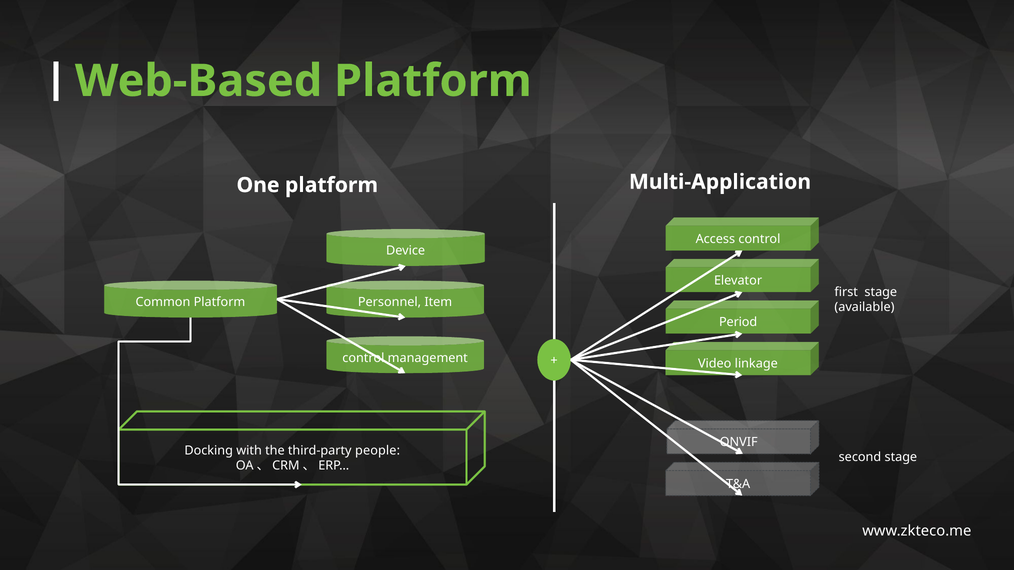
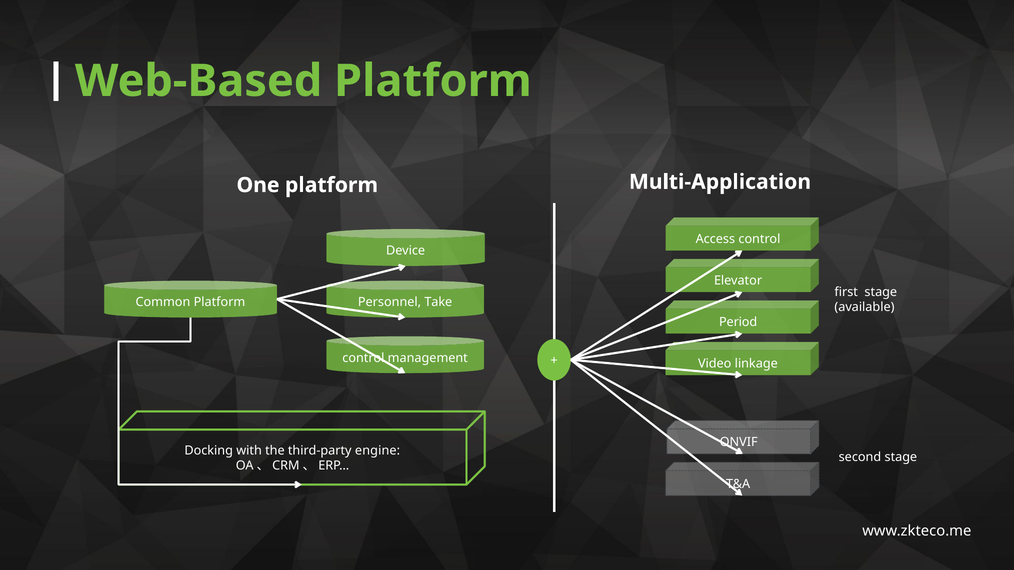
Item: Item -> Take
people: people -> engine
